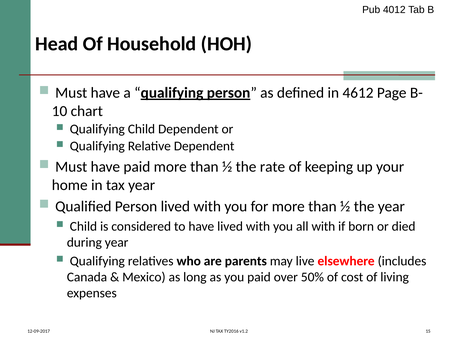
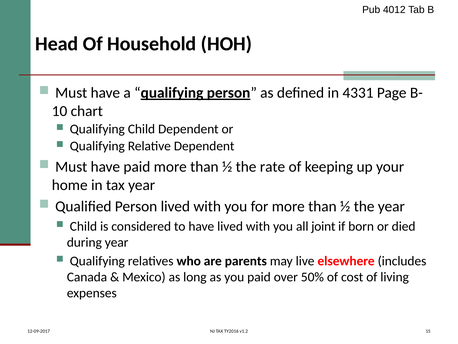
4612: 4612 -> 4331
all with: with -> joint
